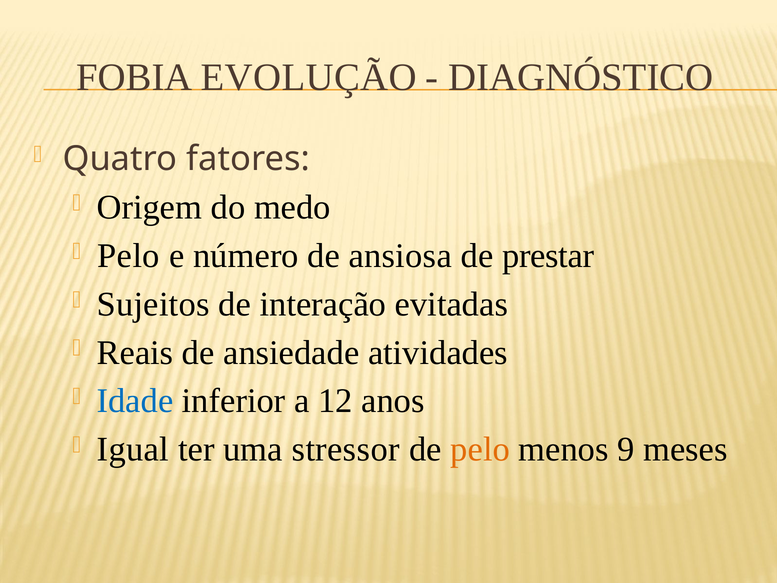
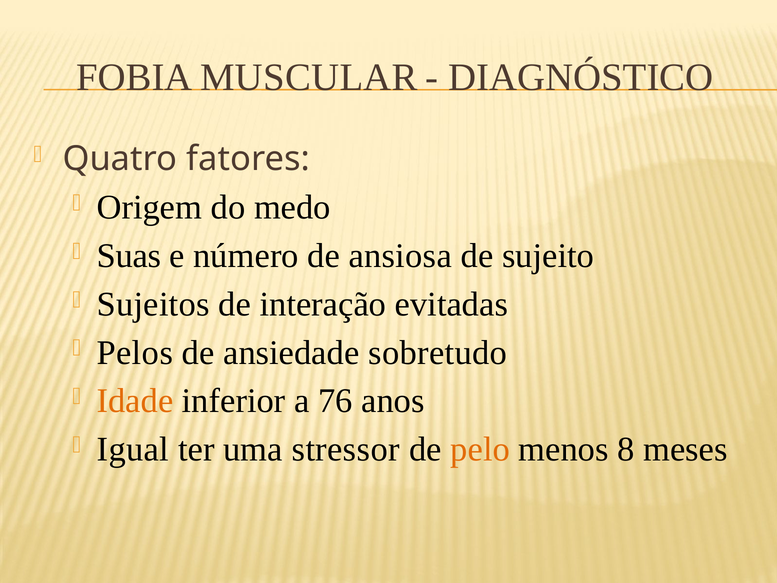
EVOLUÇÃO: EVOLUÇÃO -> MUSCULAR
Pelo at (129, 256): Pelo -> Suas
prestar: prestar -> sujeito
Reais: Reais -> Pelos
atividades: atividades -> sobretudo
Idade colour: blue -> orange
12: 12 -> 76
9: 9 -> 8
